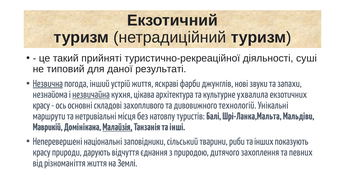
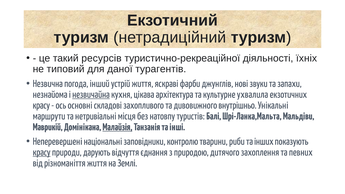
прийняті: прийняті -> ресурсів
суші: суші -> їхніх
результаті: результаті -> турагентів
Незвична underline: present -> none
технологій: технологій -> внутрішньо
сільський: сільський -> контролю
красу at (42, 152) underline: none -> present
